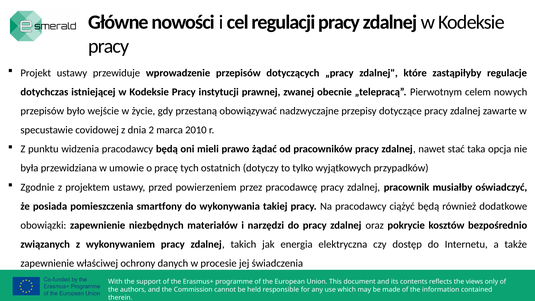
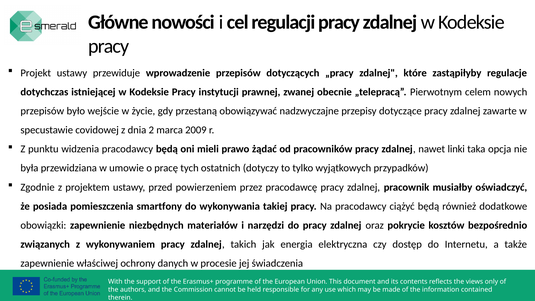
2010: 2010 -> 2009
stać: stać -> linki
